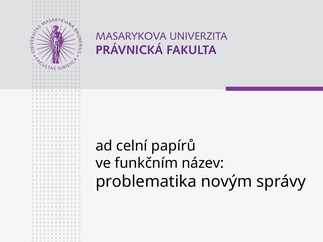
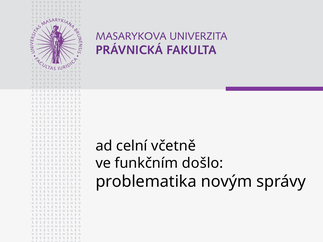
papírů: papírů -> včetně
název: název -> došlo
